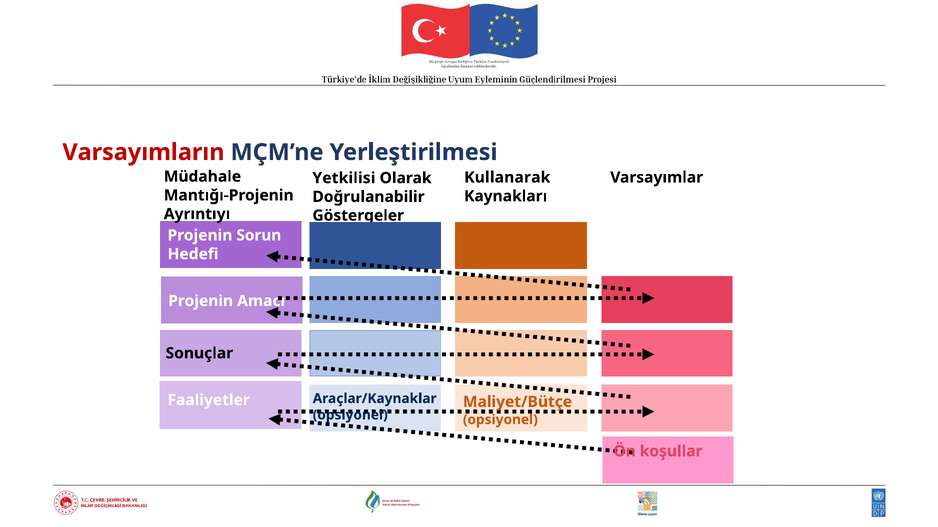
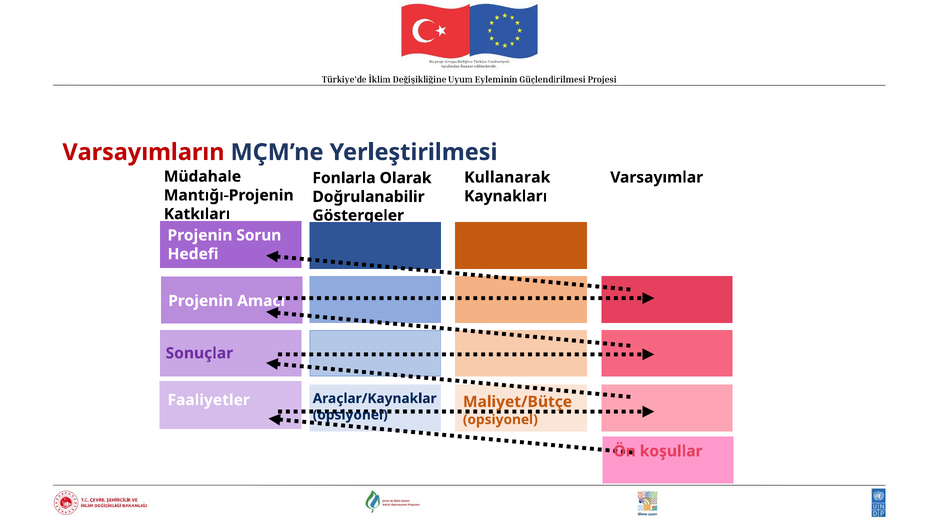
Yetkilisi: Yetkilisi -> Fonlarla
Ayrıntıyı: Ayrıntıyı -> Katkıları
Sonuçlar colour: black -> purple
